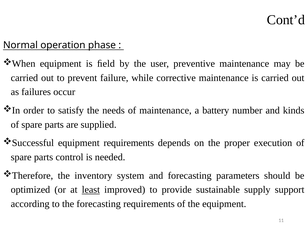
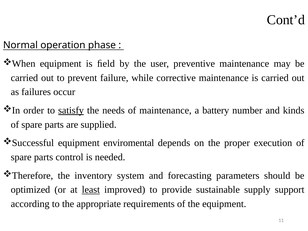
satisfy underline: none -> present
equipment requirements: requirements -> enviromental
the forecasting: forecasting -> appropriate
